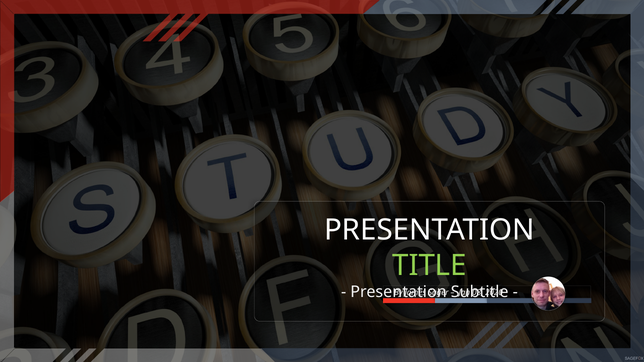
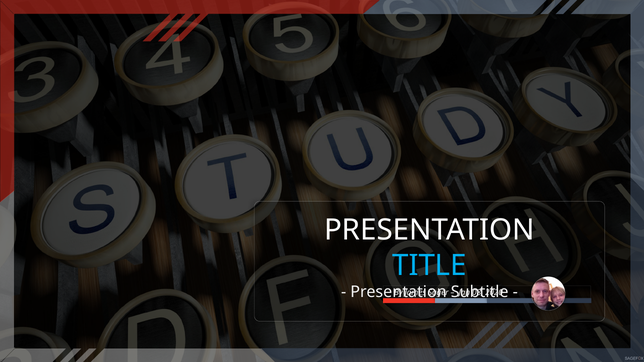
TITLE colour: light green -> light blue
